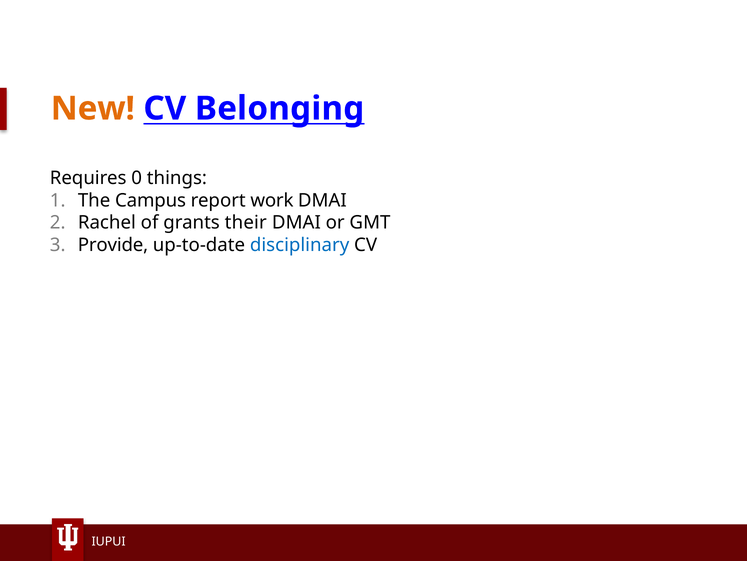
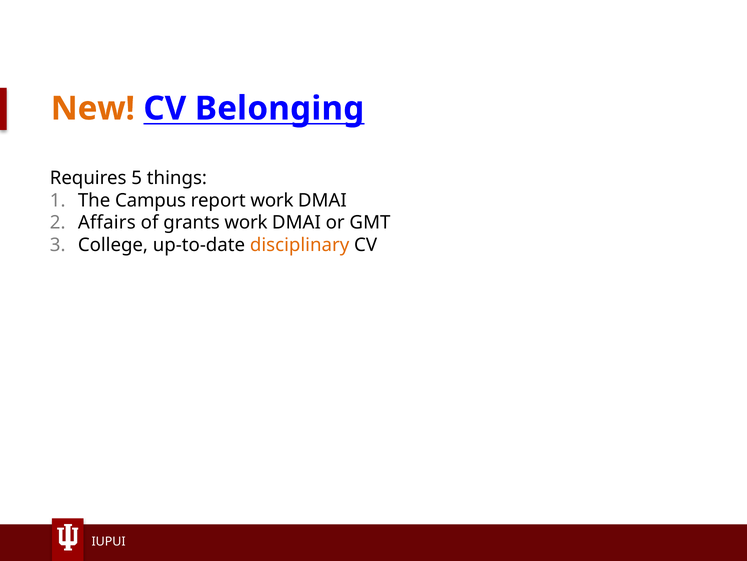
0: 0 -> 5
Rachel: Rachel -> Affairs
grants their: their -> work
Provide: Provide -> College
disciplinary colour: blue -> orange
